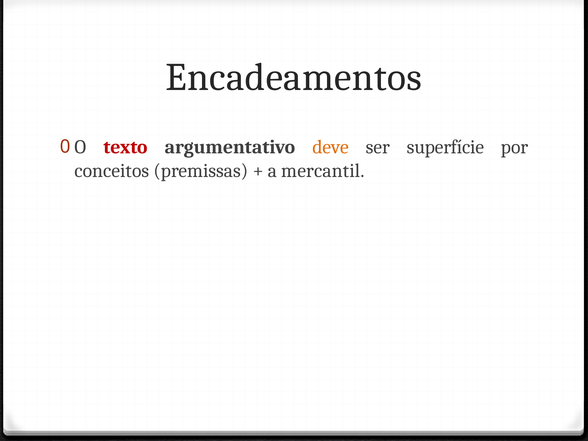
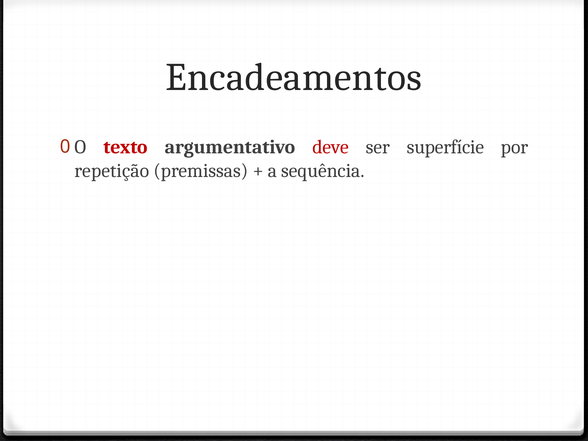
deve colour: orange -> red
conceitos: conceitos -> repetição
mercantil: mercantil -> sequência
